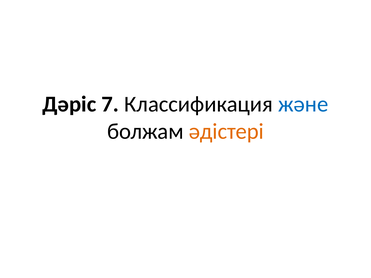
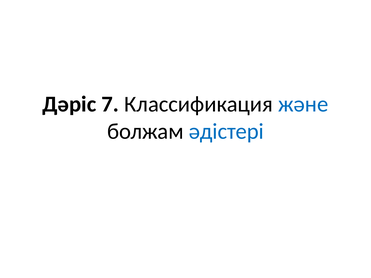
әдістері colour: orange -> blue
